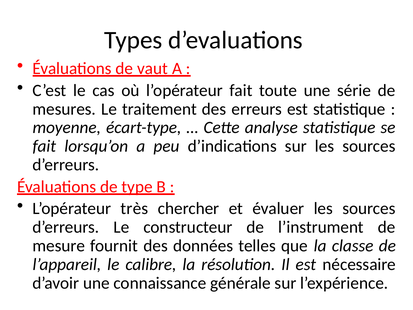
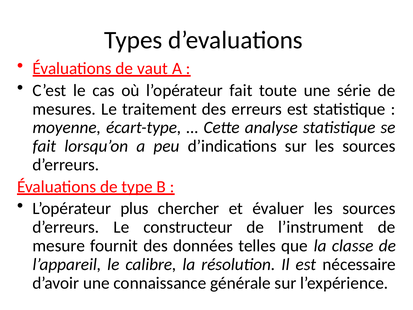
très: très -> plus
